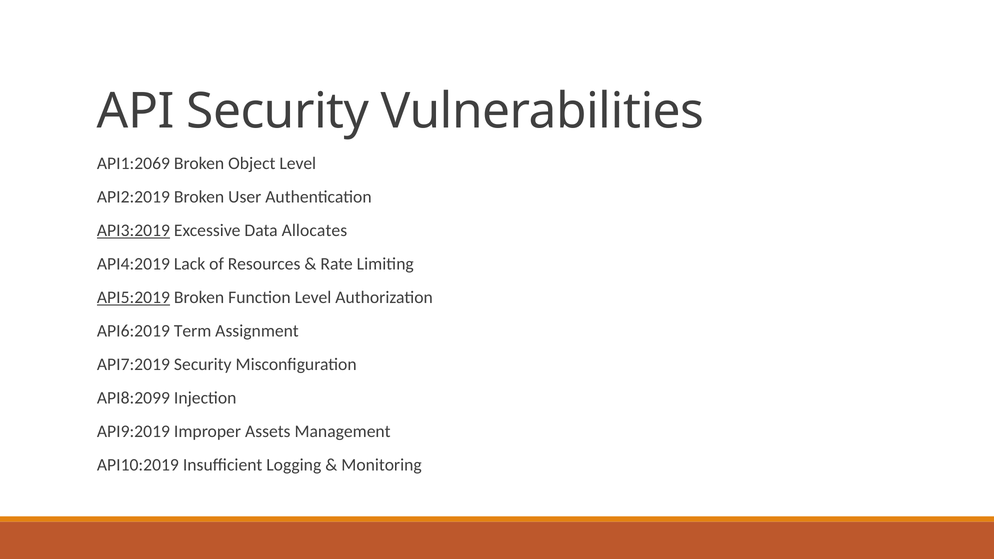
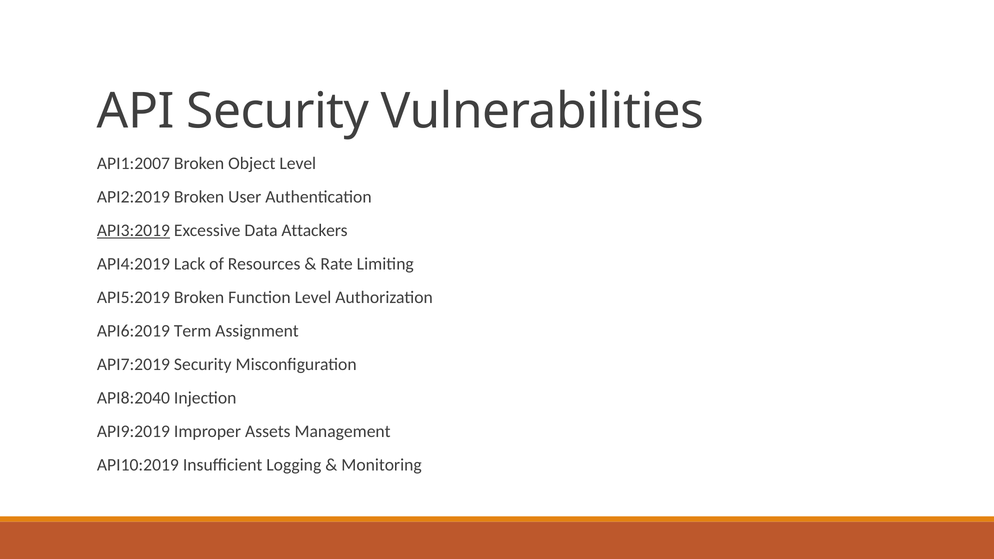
API1:2069: API1:2069 -> API1:2007
Allocates: Allocates -> Attackers
API5:2019 underline: present -> none
API8:2099: API8:2099 -> API8:2040
